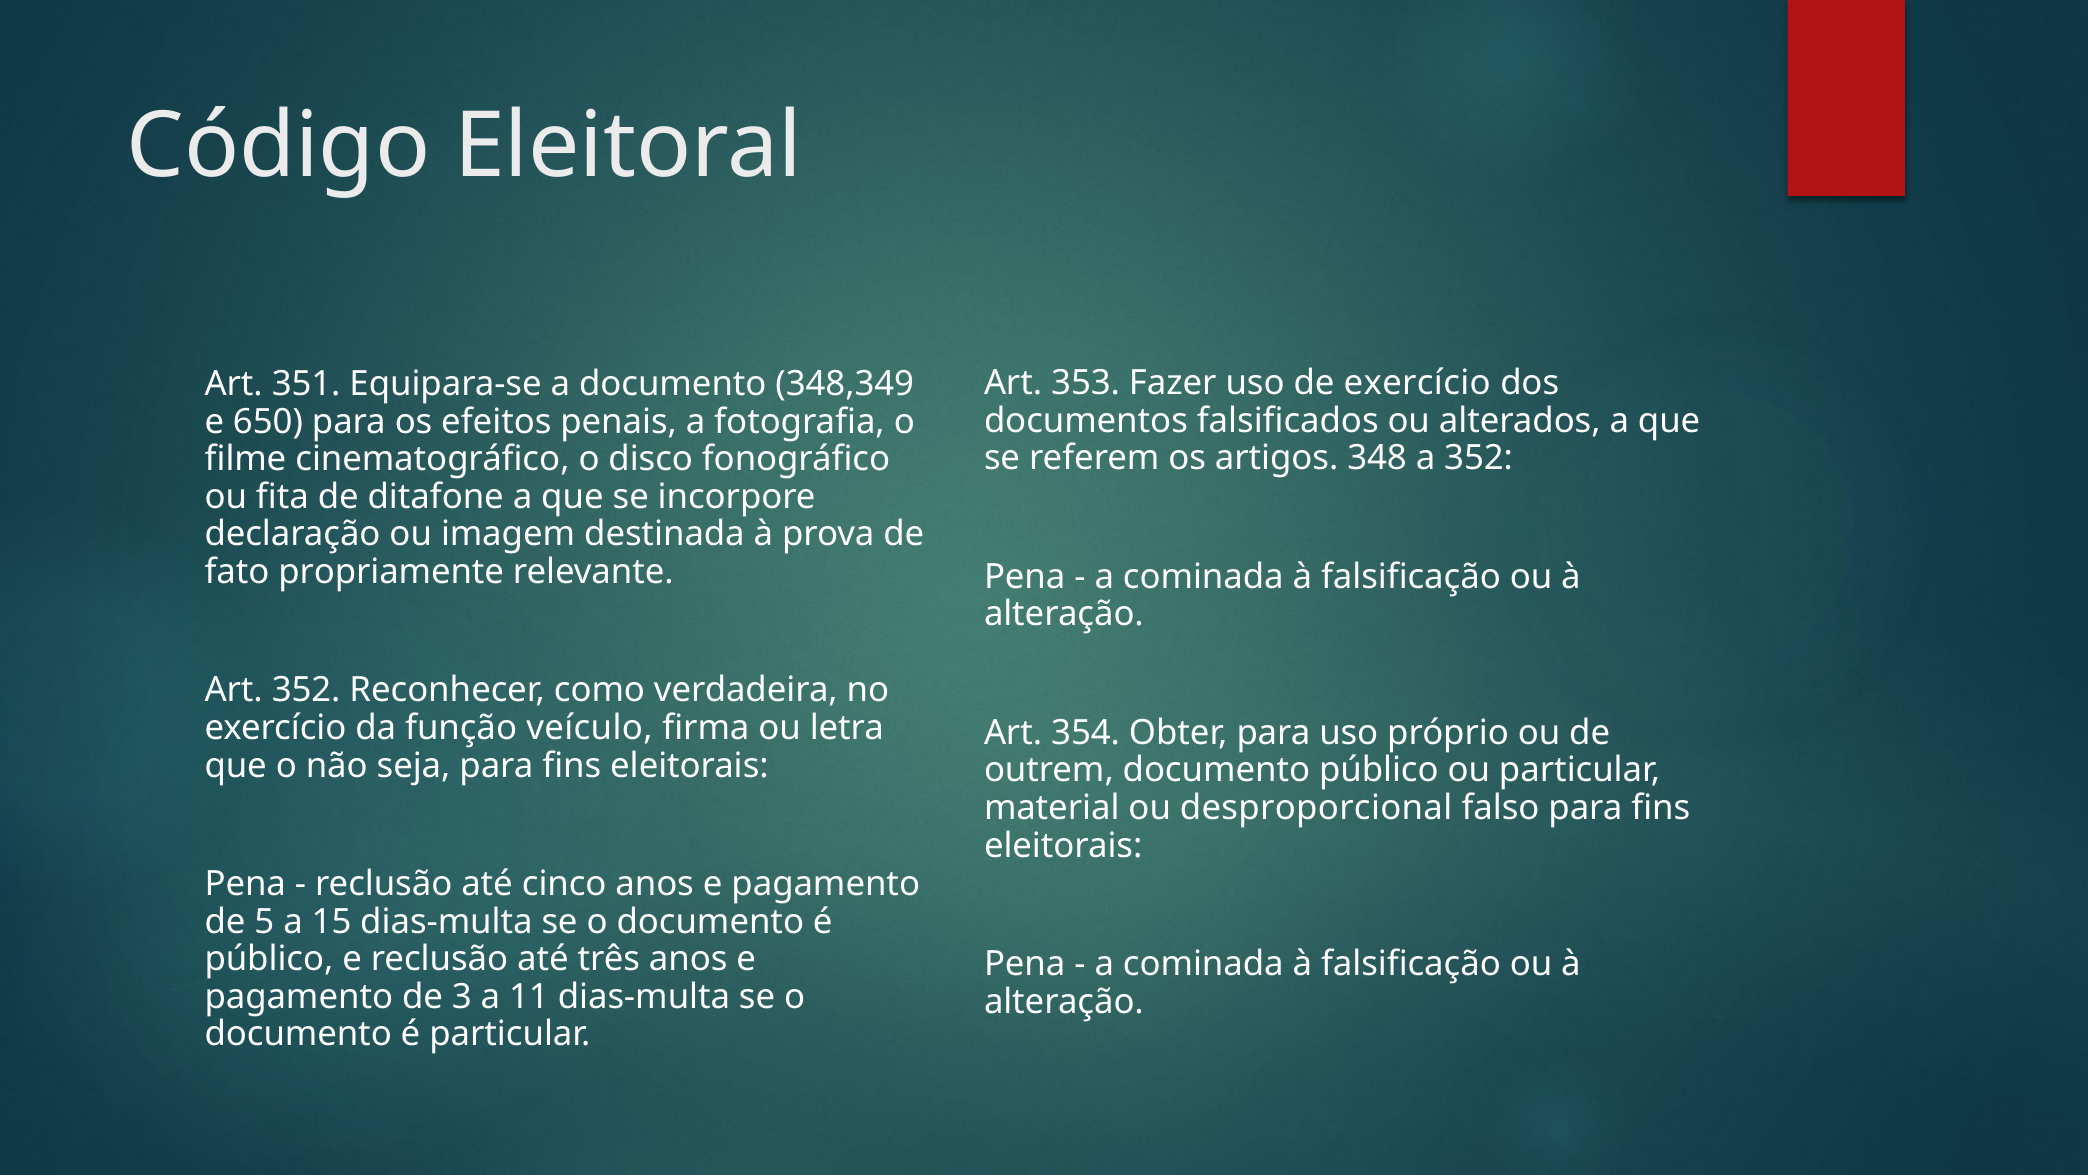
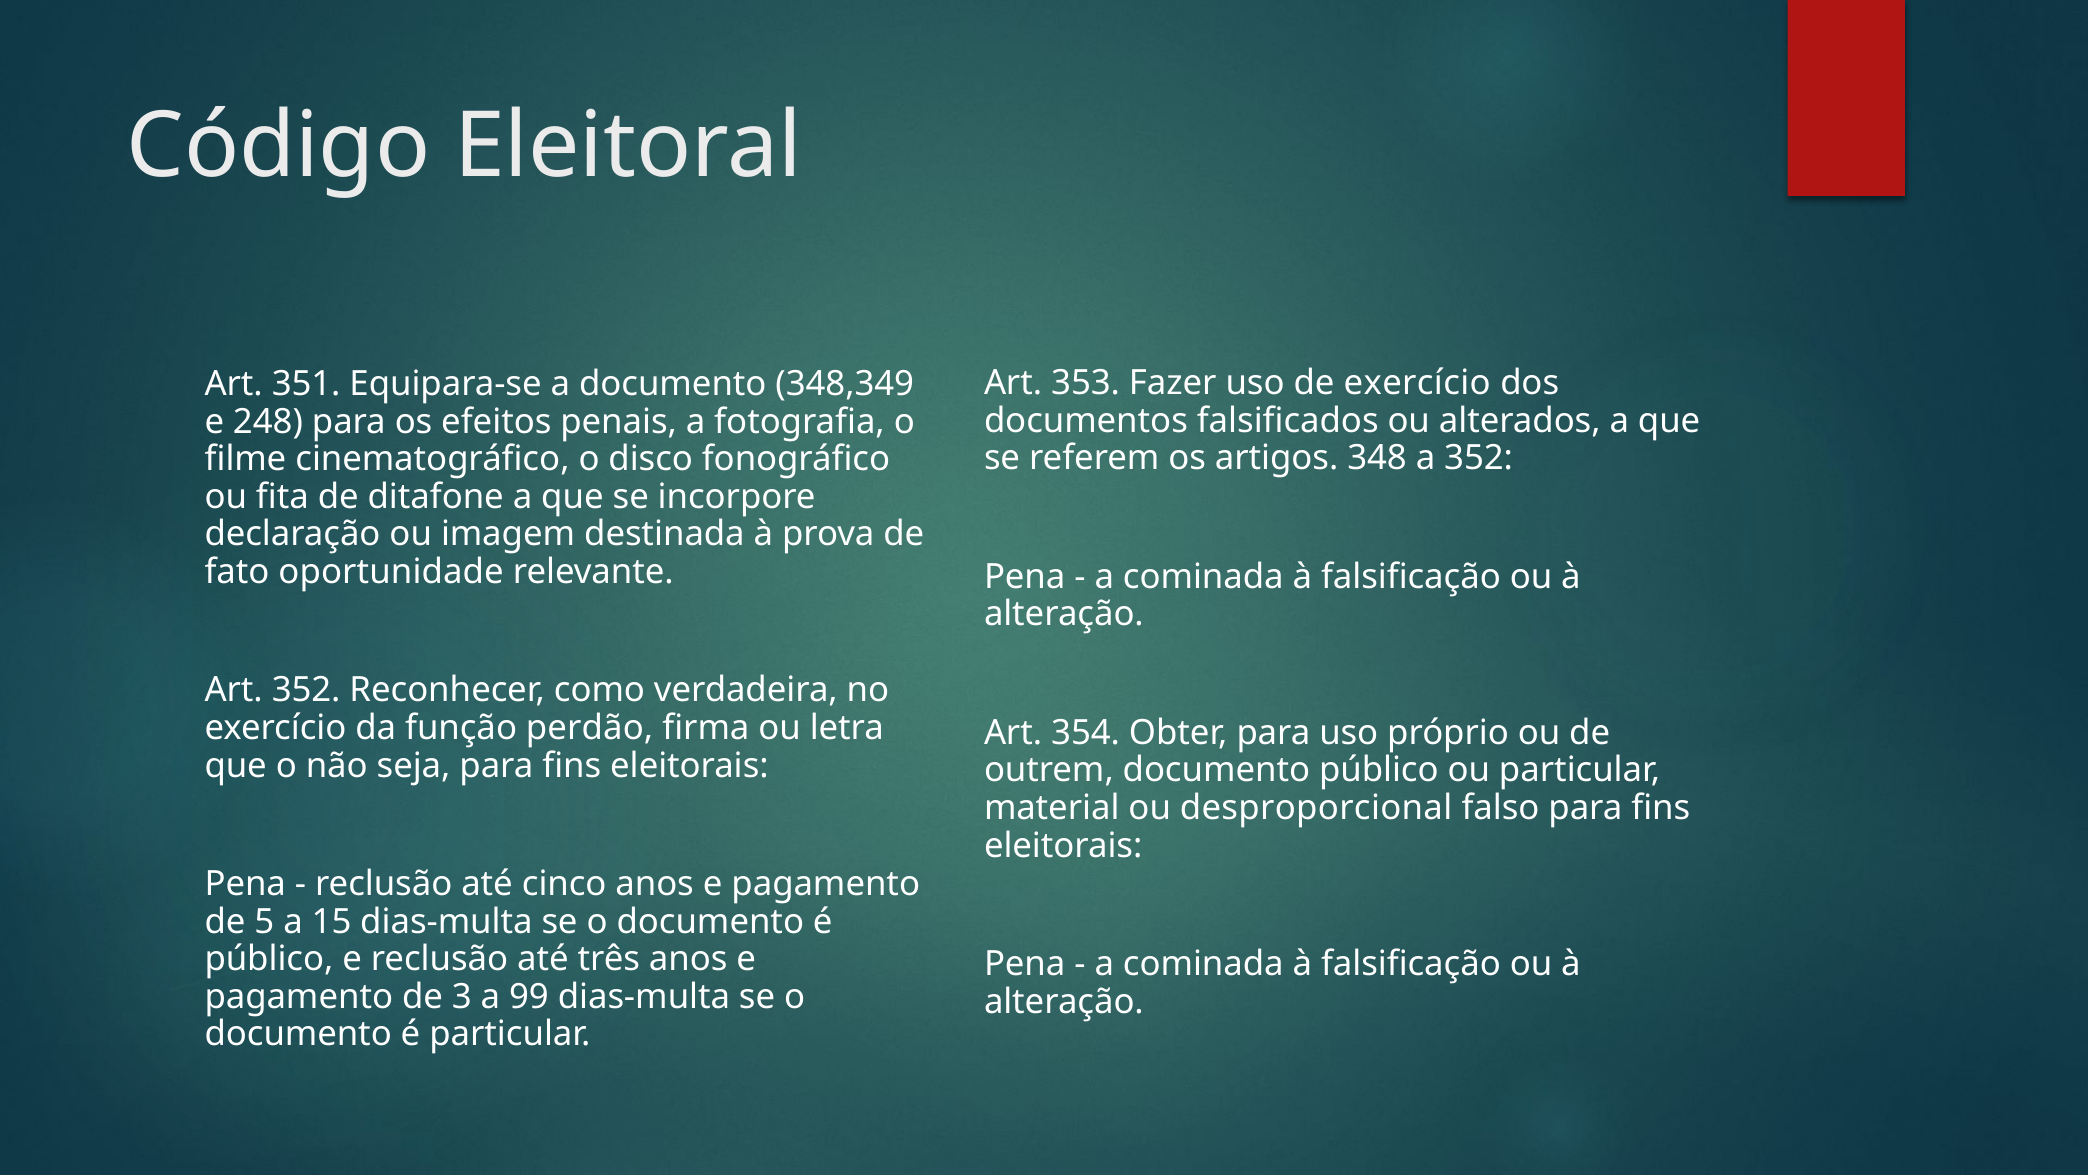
650: 650 -> 248
propriamente: propriamente -> oportunidade
veículo: veículo -> perdão
11: 11 -> 99
